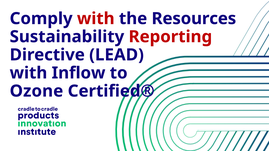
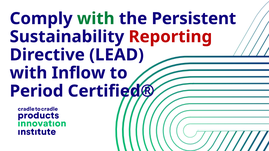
with at (96, 19) colour: red -> green
Resources: Resources -> Persistent
Ozone: Ozone -> Period
